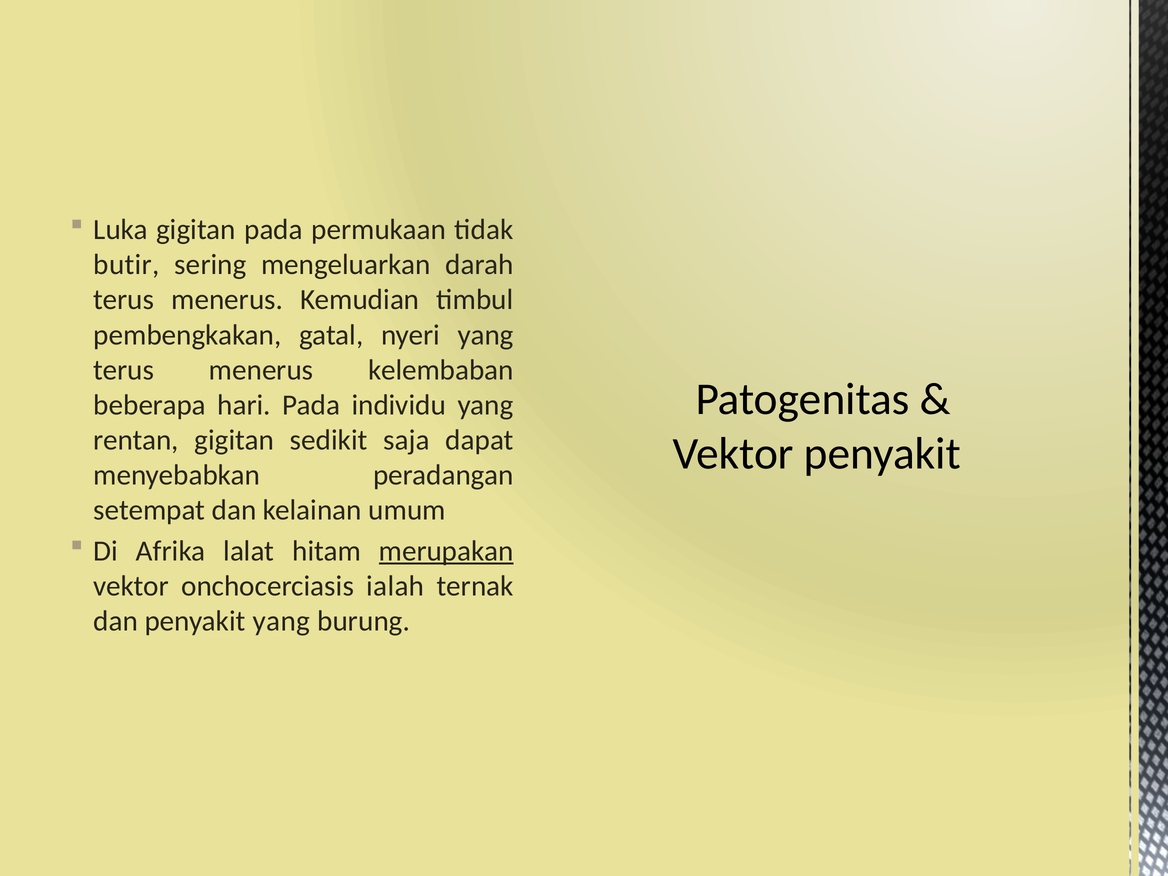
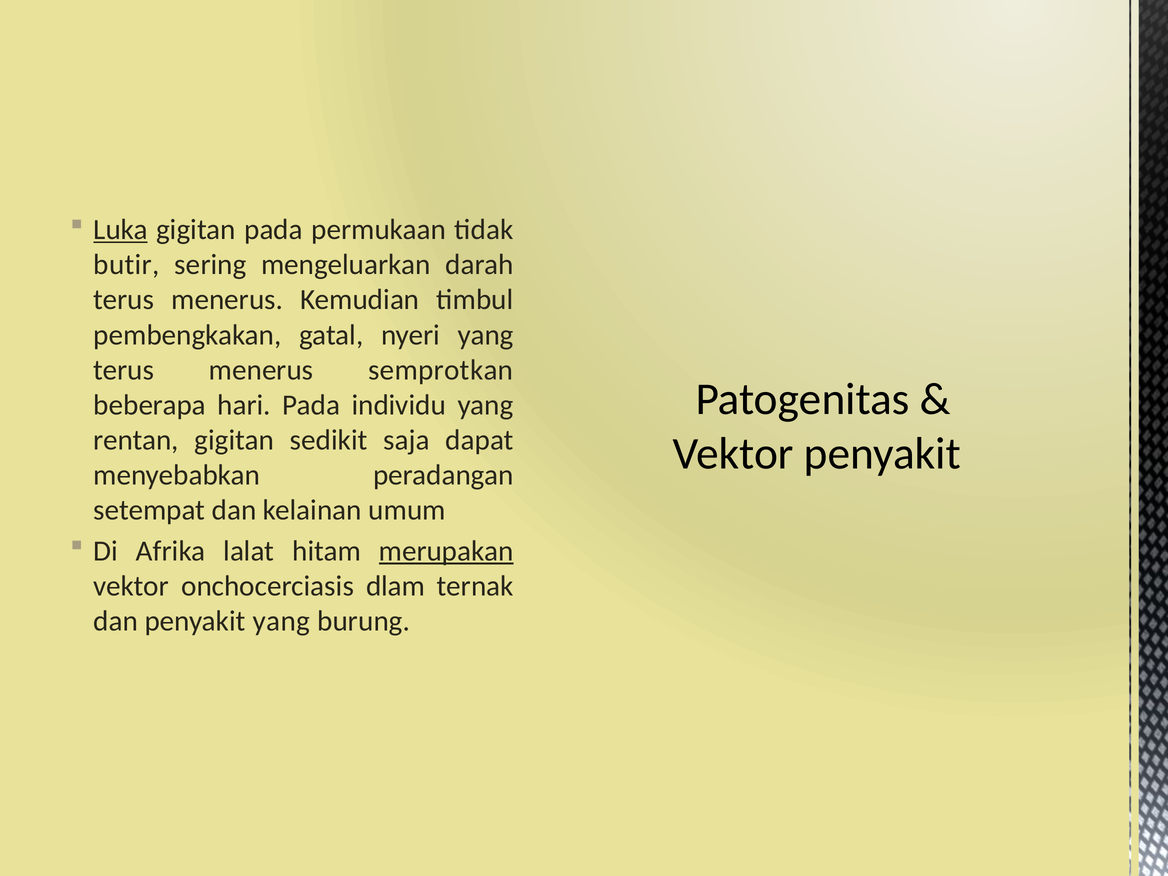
Luka underline: none -> present
kelembaban: kelembaban -> semprotkan
ialah: ialah -> dlam
